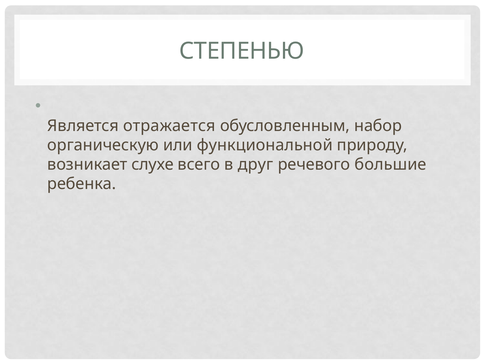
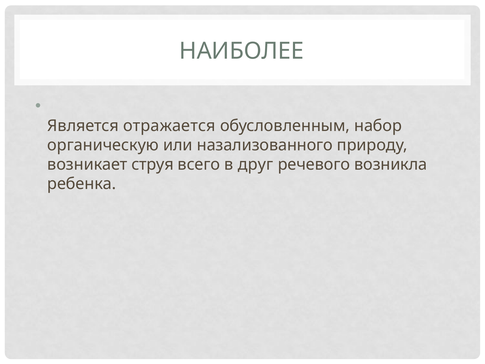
СТЕПЕНЬЮ: СТЕПЕНЬЮ -> НАИБОЛЕЕ
функциональной: функциональной -> назализованного
слухе: слухе -> струя
большие: большие -> возникла
